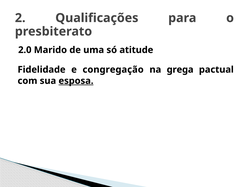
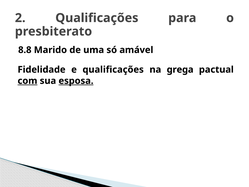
2.0: 2.0 -> 8.8
atitude: atitude -> amável
e congregação: congregação -> qualificações
com underline: none -> present
